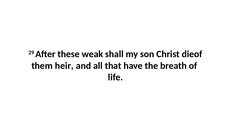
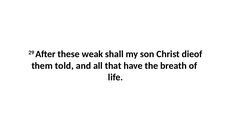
heir: heir -> told
